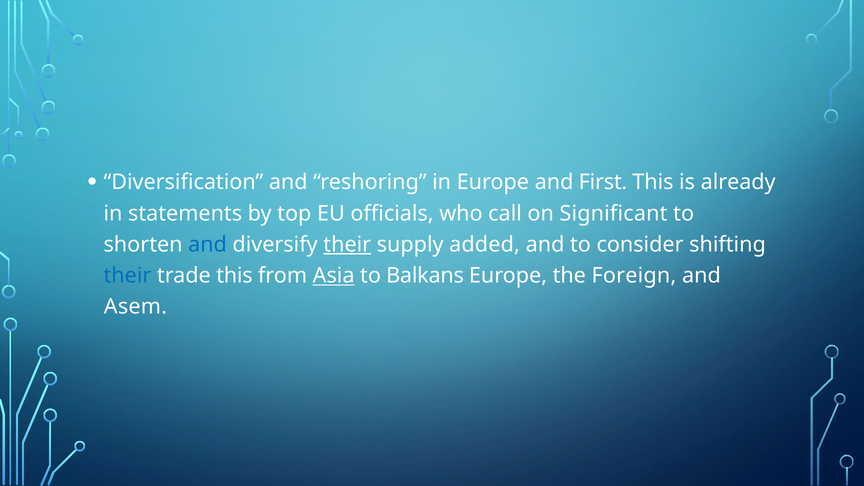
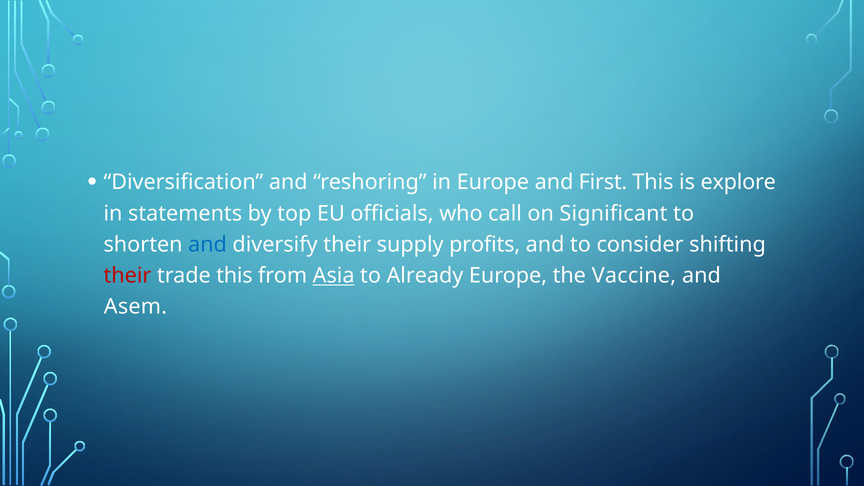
already: already -> explore
their at (347, 245) underline: present -> none
added: added -> profits
their at (127, 276) colour: blue -> red
Balkans: Balkans -> Already
Foreign: Foreign -> Vaccine
